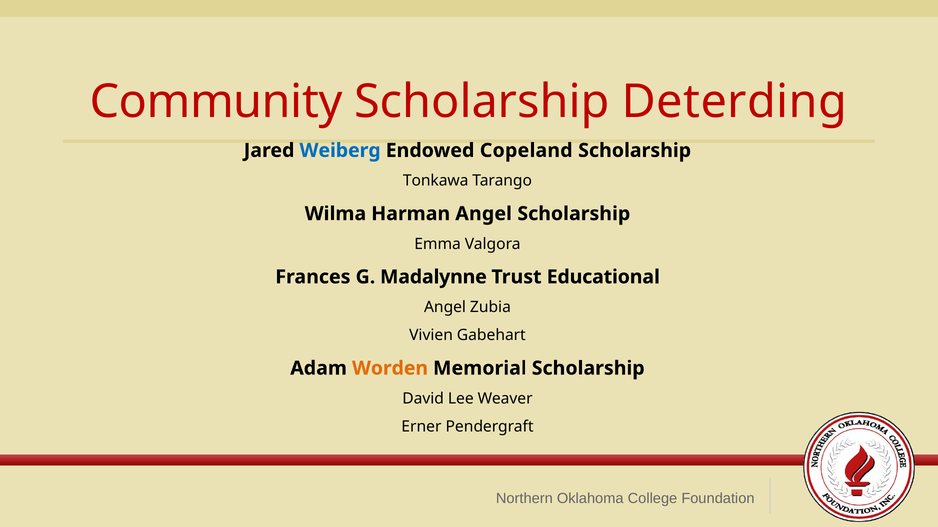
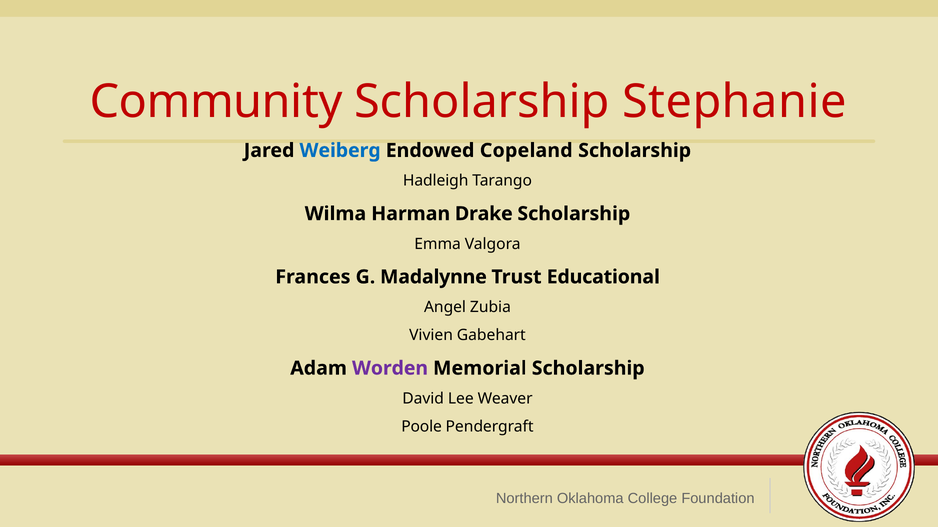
Deterding: Deterding -> Stephanie
Tonkawa: Tonkawa -> Hadleigh
Harman Angel: Angel -> Drake
Worden colour: orange -> purple
Erner: Erner -> Poole
